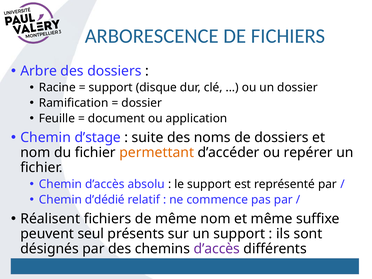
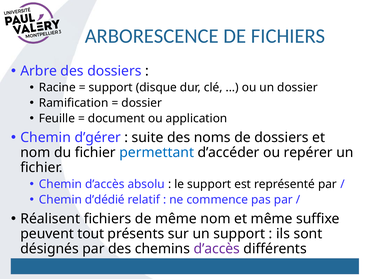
d’stage: d’stage -> d’gérer
permettant colour: orange -> blue
seul: seul -> tout
